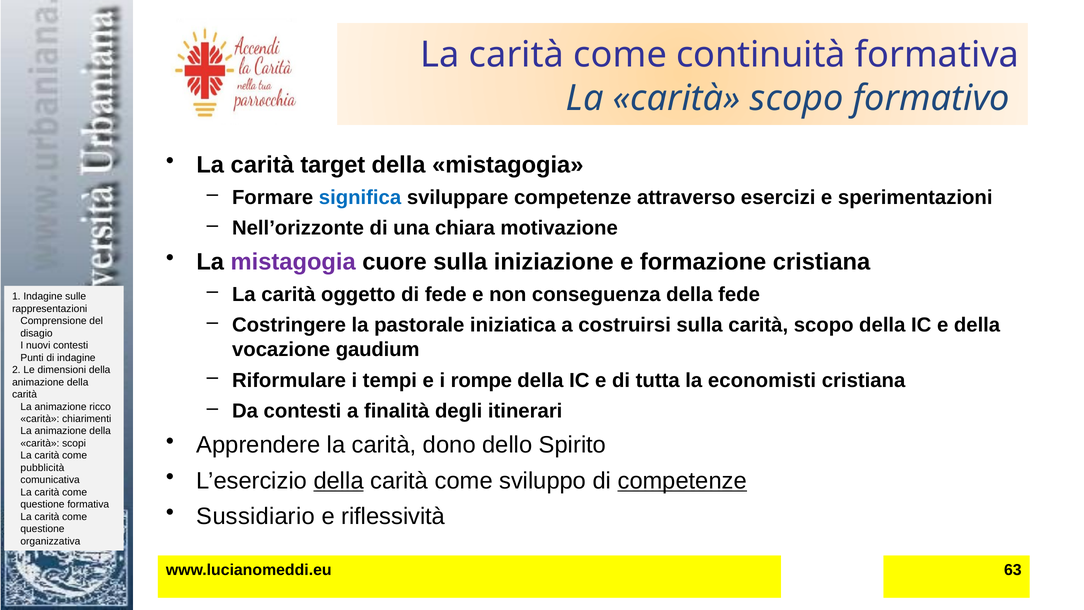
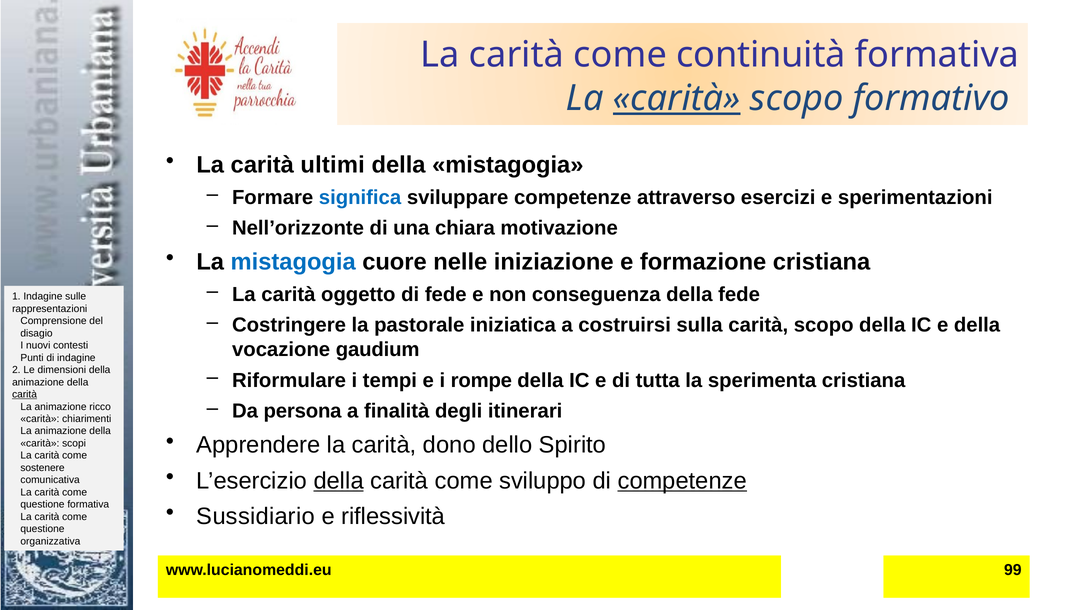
carità at (677, 98) underline: none -> present
target: target -> ultimi
mistagogia at (293, 262) colour: purple -> blue
cuore sulla: sulla -> nelle
economisti: economisti -> sperimenta
carità at (25, 394) underline: none -> present
Da contesti: contesti -> persona
pubblicità: pubblicità -> sostenere
63: 63 -> 99
